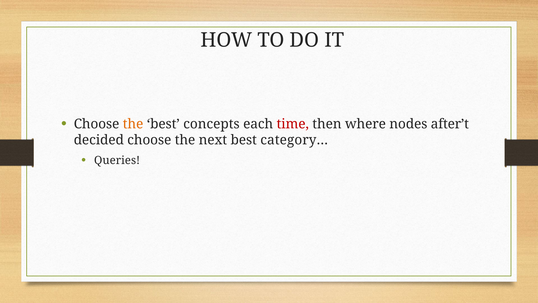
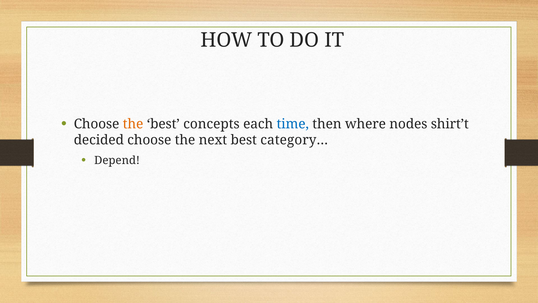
time colour: red -> blue
after’t: after’t -> shirt’t
Queries: Queries -> Depend
